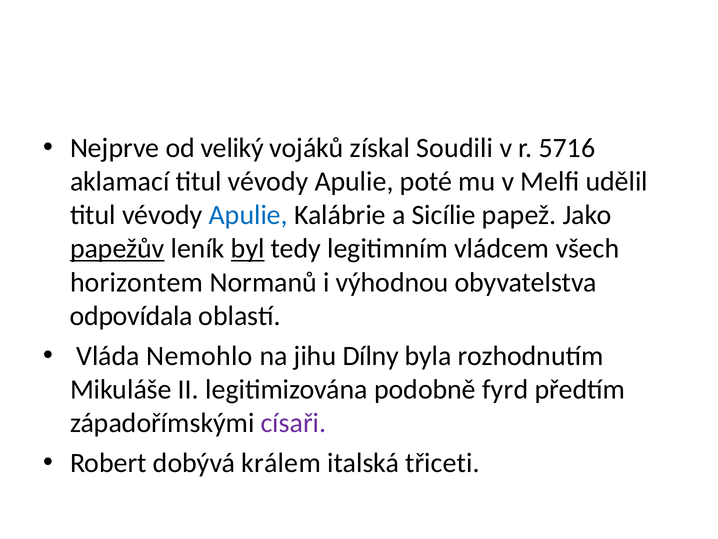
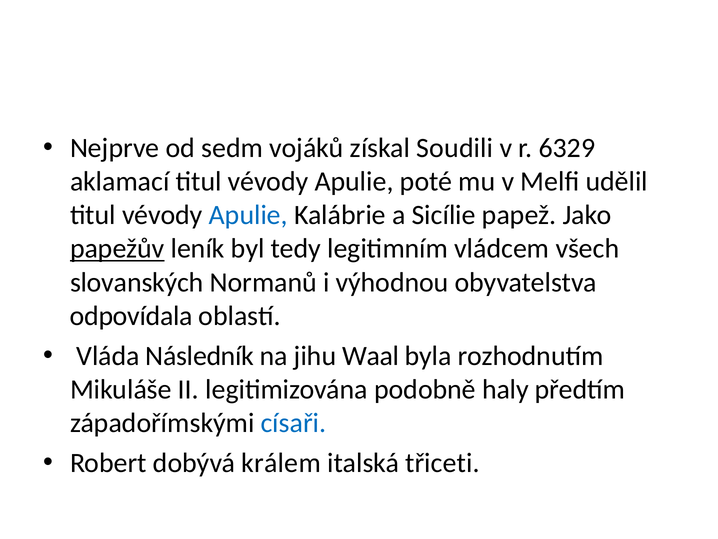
veliký: veliký -> sedm
5716: 5716 -> 6329
byl underline: present -> none
horizontem: horizontem -> slovanských
Nemohlo: Nemohlo -> Následník
Dílny: Dílny -> Waal
fyrd: fyrd -> haly
císaři colour: purple -> blue
